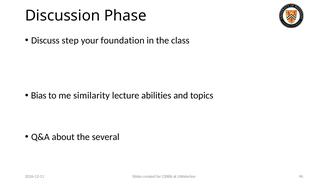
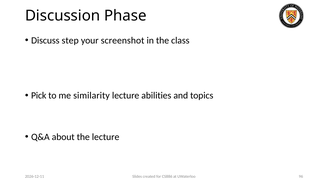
foundation: foundation -> screenshot
Bias: Bias -> Pick
the several: several -> lecture
